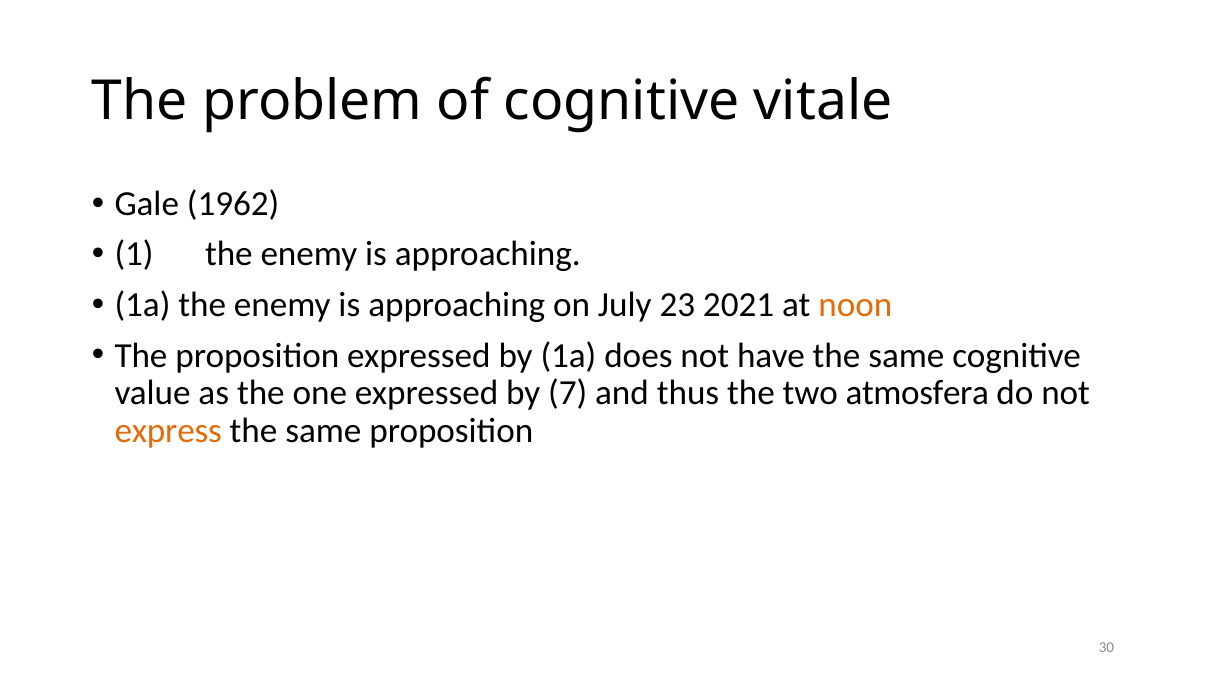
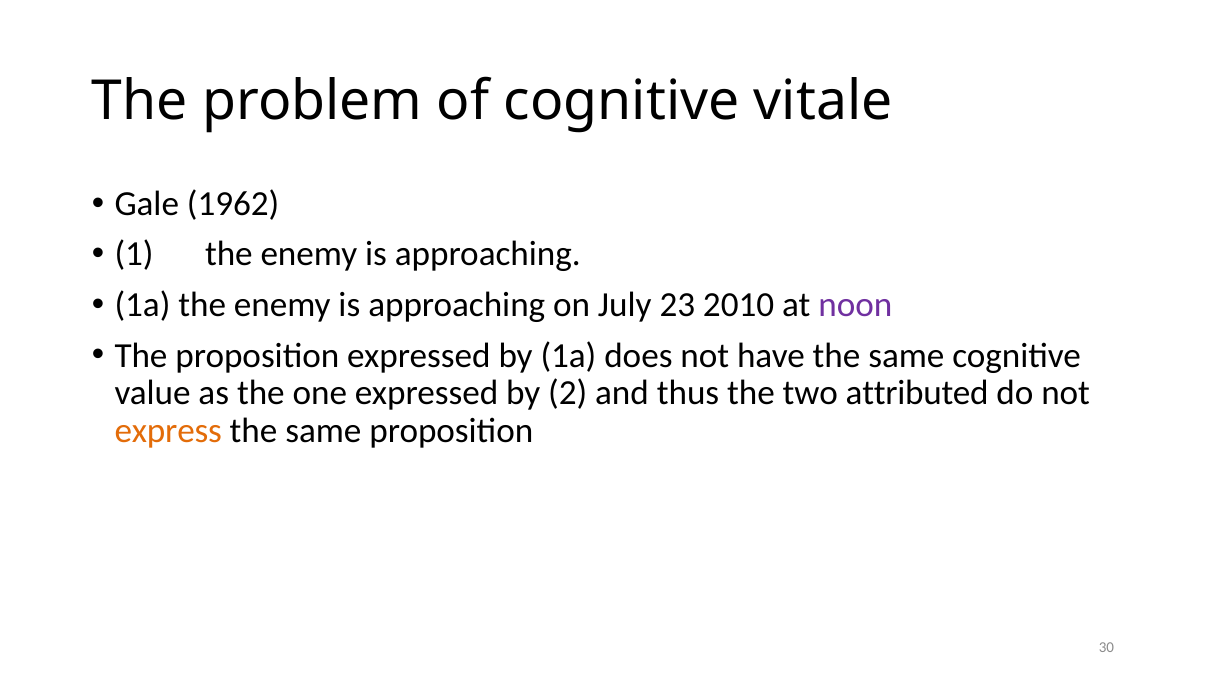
2021: 2021 -> 2010
noon colour: orange -> purple
7: 7 -> 2
atmosfera: atmosfera -> attributed
